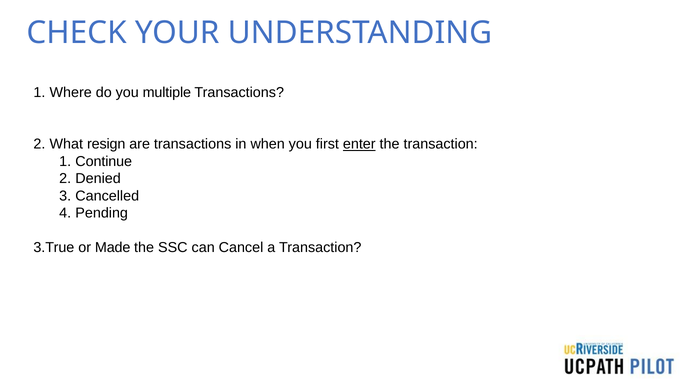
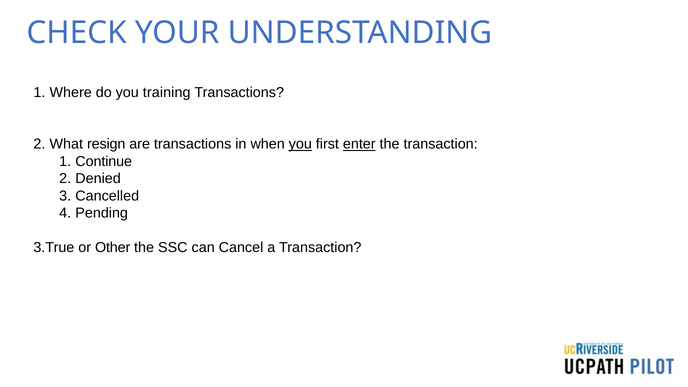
multiple: multiple -> training
you at (300, 144) underline: none -> present
Made: Made -> Other
